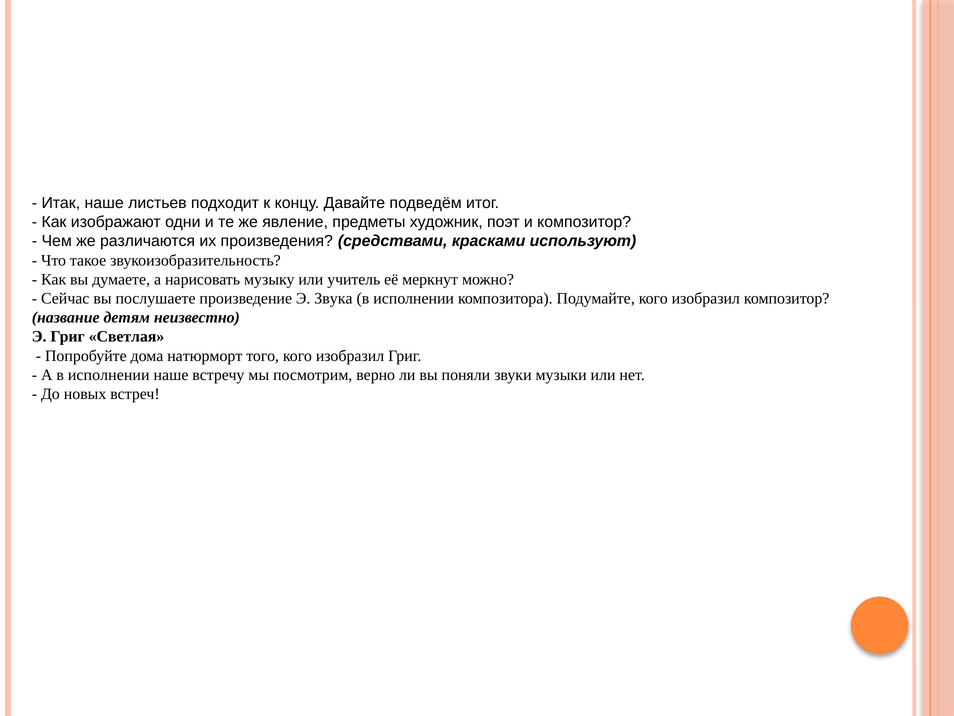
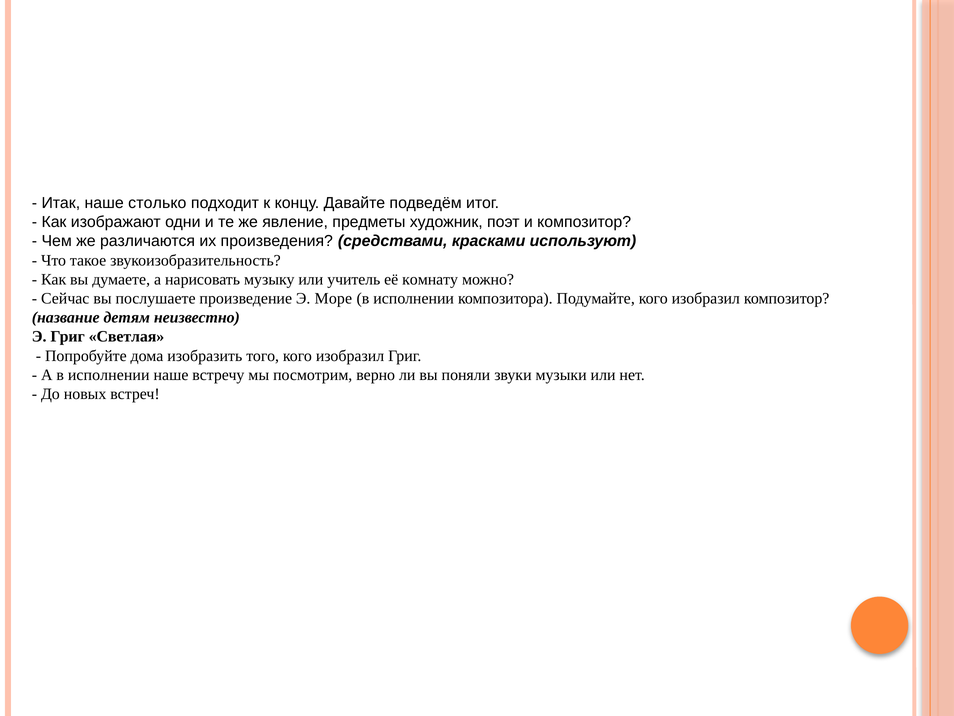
листьев: листьев -> столько
меркнут: меркнут -> комнату
Звука: Звука -> Море
натюрморт: натюрморт -> изобразить
